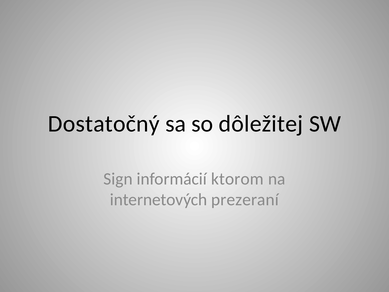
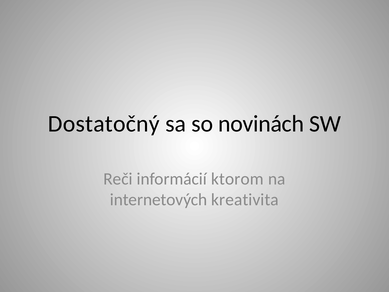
dôležitej: dôležitej -> novinách
Sign: Sign -> Reči
prezeraní: prezeraní -> kreativita
